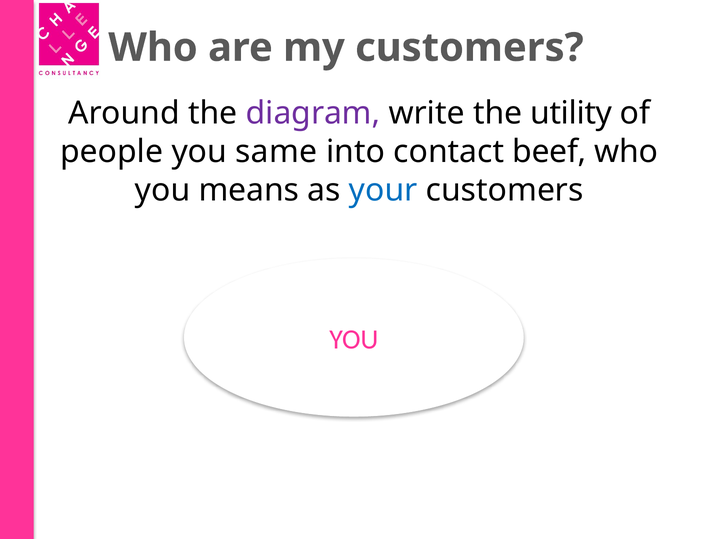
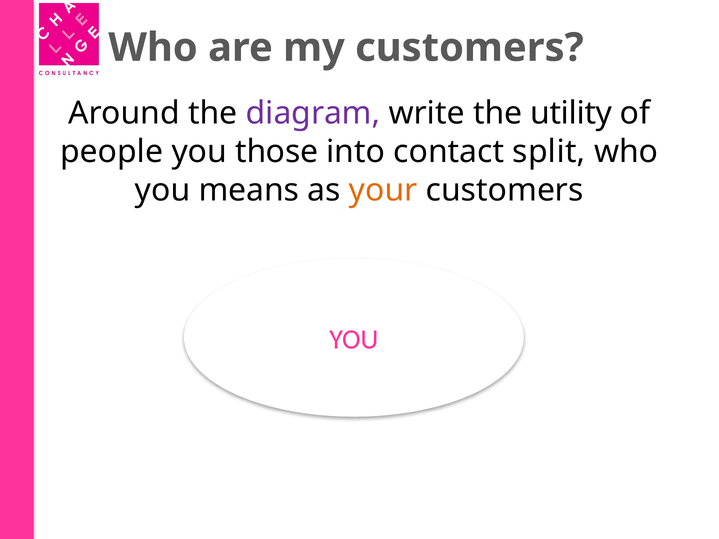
same: same -> those
beef: beef -> split
your colour: blue -> orange
